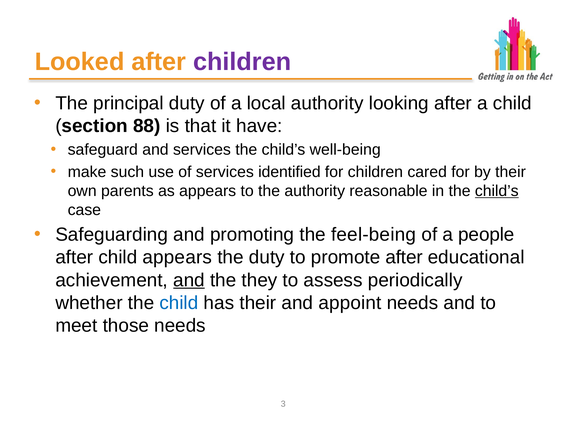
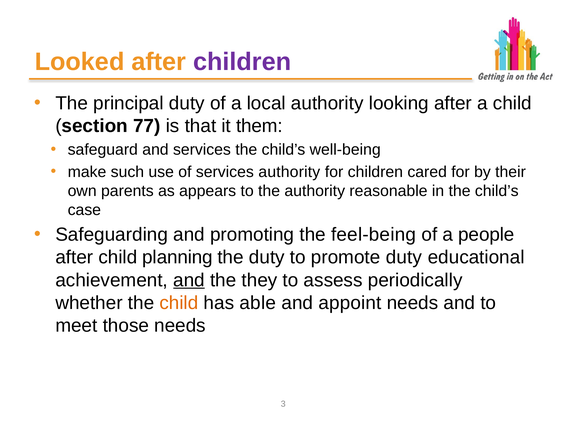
88: 88 -> 77
have: have -> them
services identified: identified -> authority
child’s at (497, 191) underline: present -> none
child appears: appears -> planning
promote after: after -> duty
child at (179, 303) colour: blue -> orange
has their: their -> able
